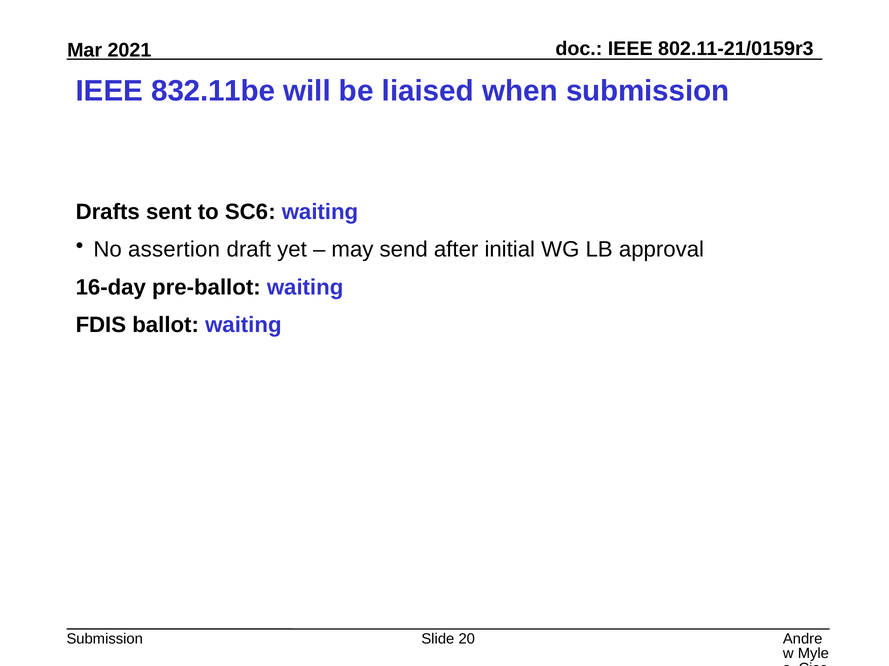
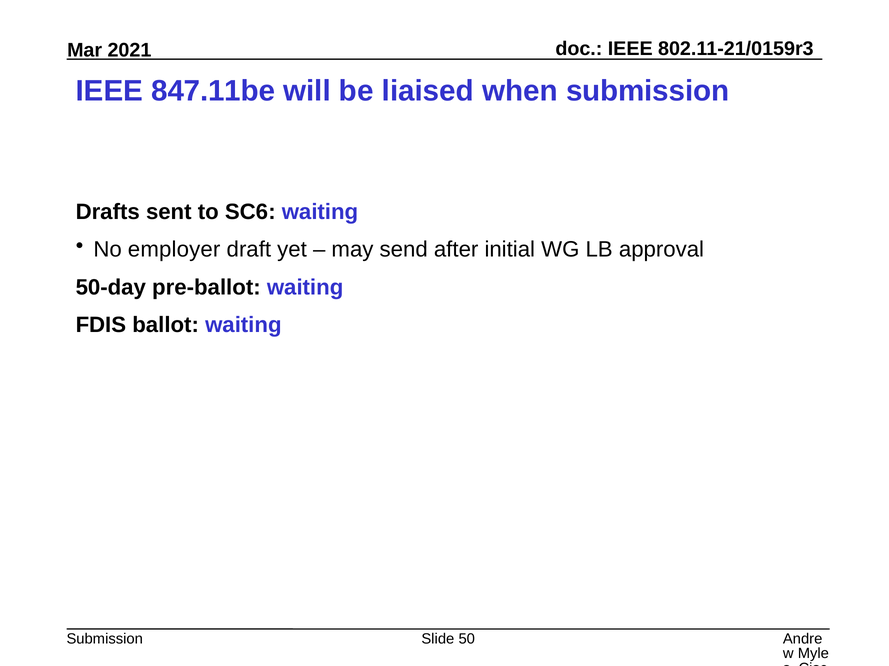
832.11be: 832.11be -> 847.11be
assertion: assertion -> employer
16-day: 16-day -> 50-day
20: 20 -> 50
